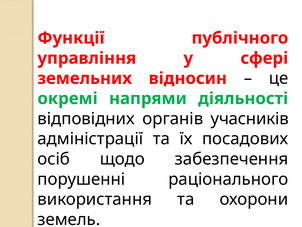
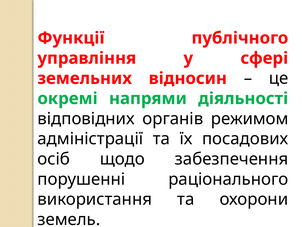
учасників: учасників -> режимом
